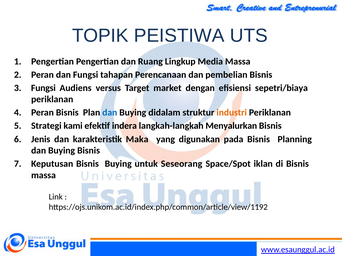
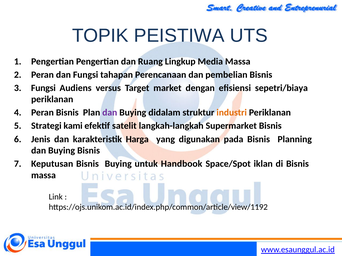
dan at (110, 113) colour: blue -> purple
indera: indera -> satelit
Menyalurkan: Menyalurkan -> Supermarket
Maka: Maka -> Harga
Seseorang: Seseorang -> Handbook
